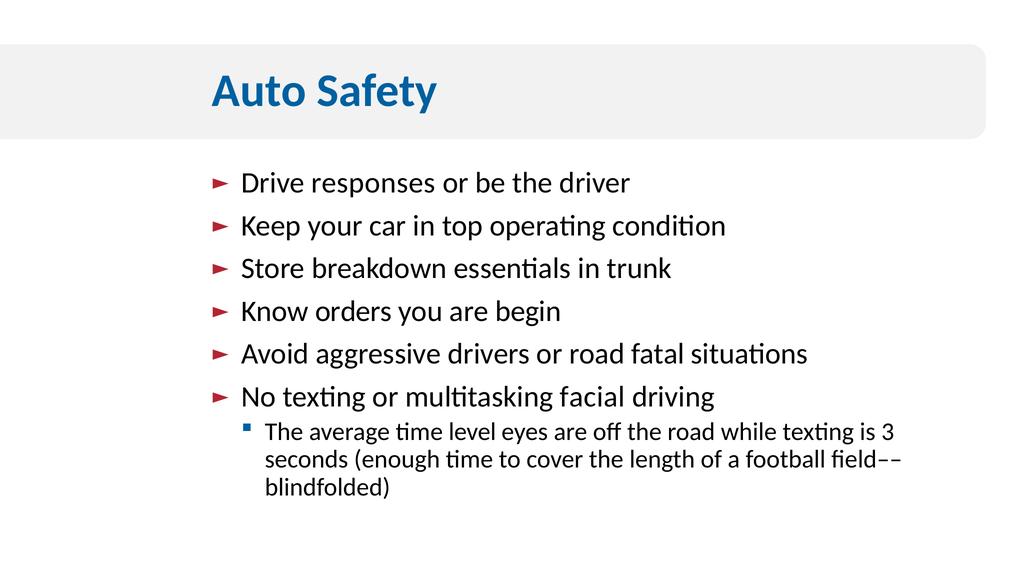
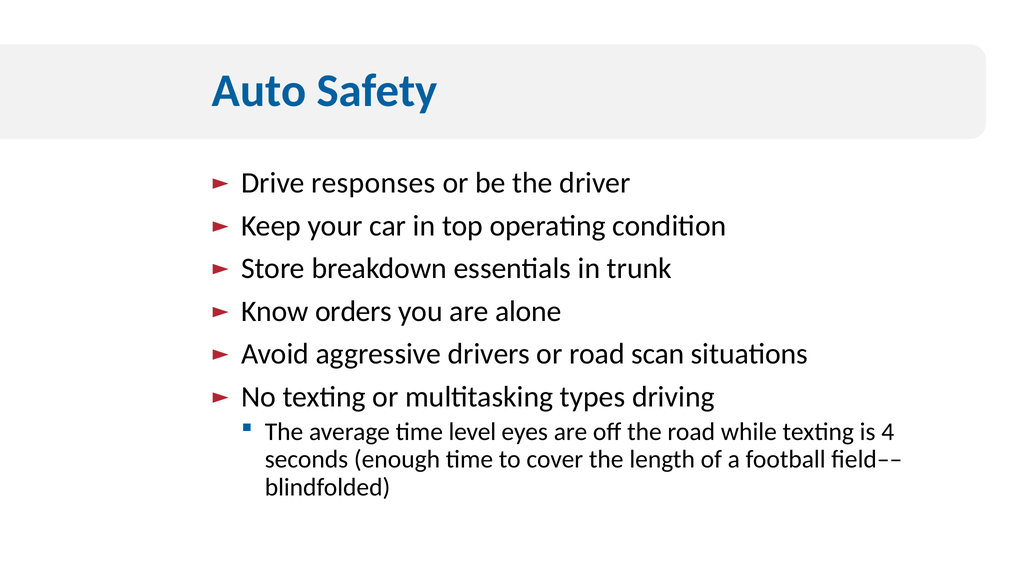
begin: begin -> alone
fatal: fatal -> scan
facial: facial -> types
3: 3 -> 4
